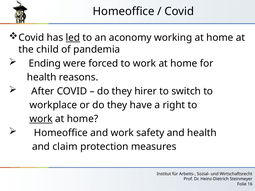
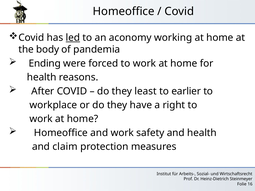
child: child -> body
hirer: hirer -> least
switch: switch -> earlier
work at (41, 119) underline: present -> none
